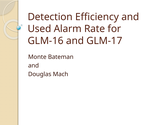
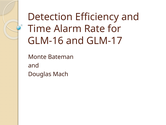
Used: Used -> Time
